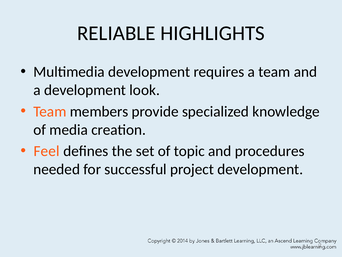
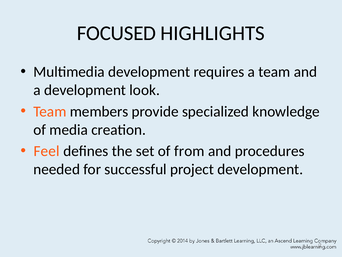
RELIABLE: RELIABLE -> FOCUSED
topic: topic -> from
